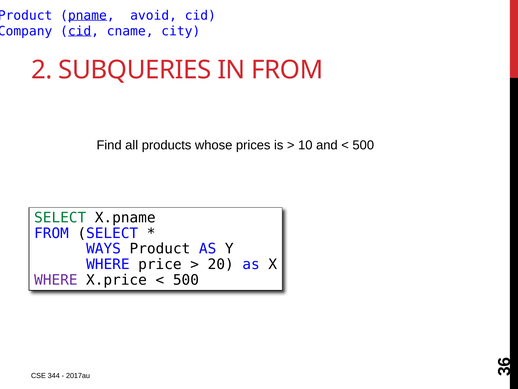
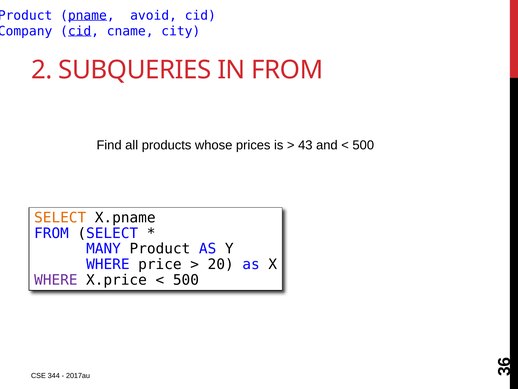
10: 10 -> 43
SELECT at (60, 217) colour: green -> orange
WAYS: WAYS -> MANY
